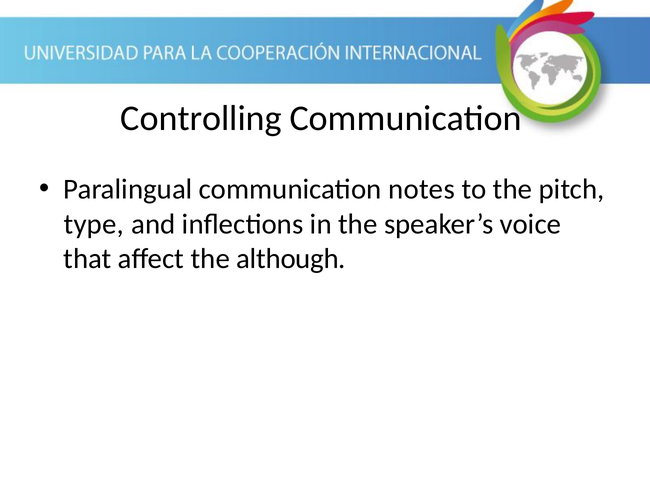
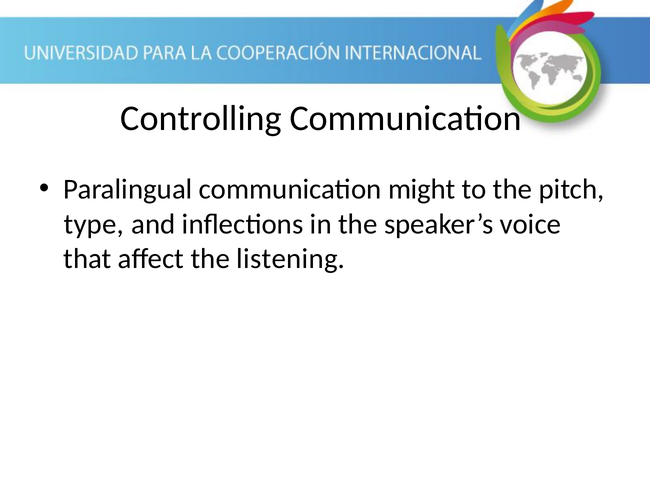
notes: notes -> might
although: although -> listening
